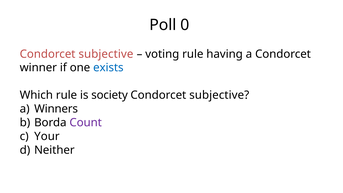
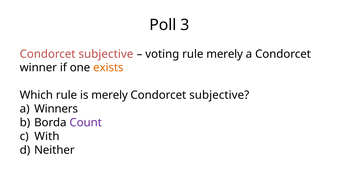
0: 0 -> 3
rule having: having -> merely
exists colour: blue -> orange
is society: society -> merely
Your: Your -> With
